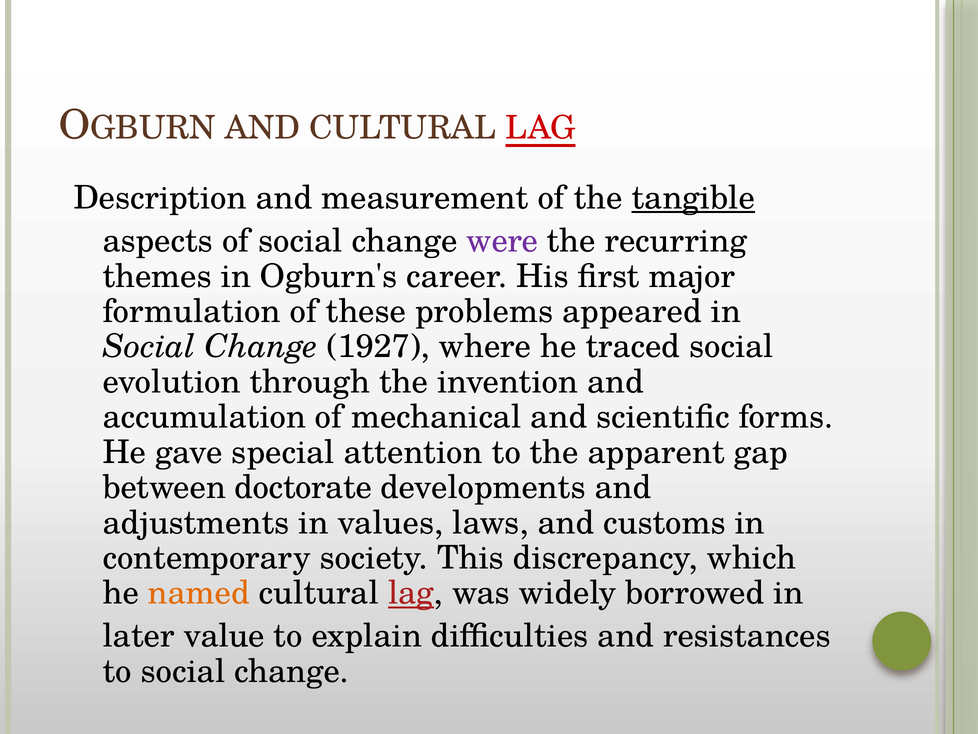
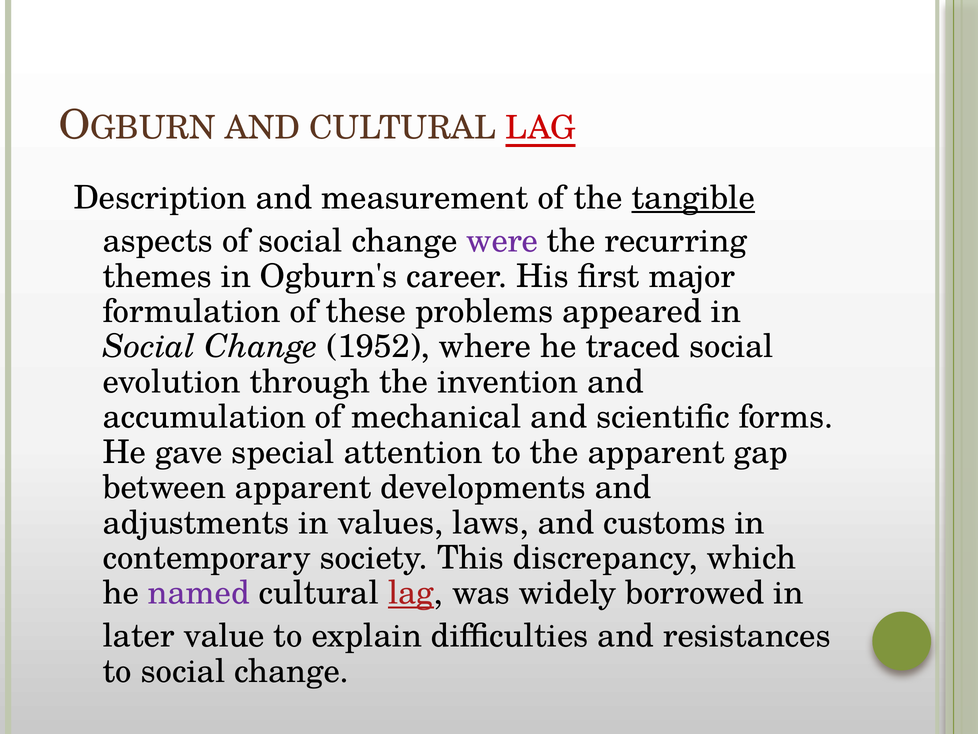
1927: 1927 -> 1952
between doctorate: doctorate -> apparent
named colour: orange -> purple
